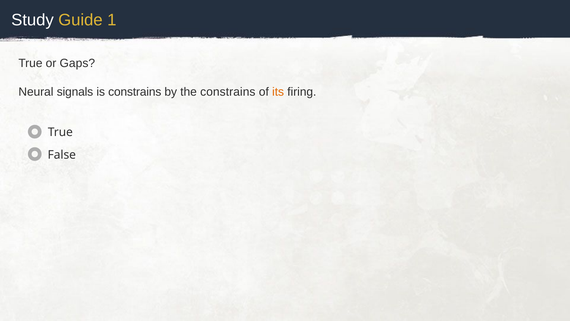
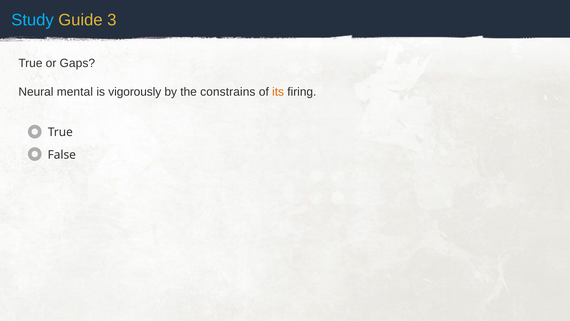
Study colour: white -> light blue
1: 1 -> 3
signals: signals -> mental
is constrains: constrains -> vigorously
